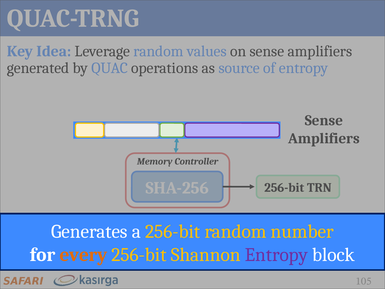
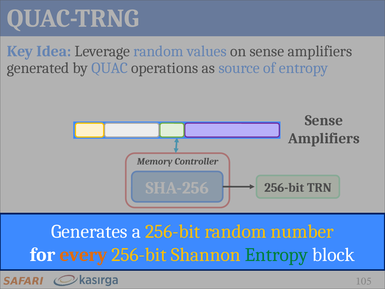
Entropy at (276, 255) colour: purple -> green
